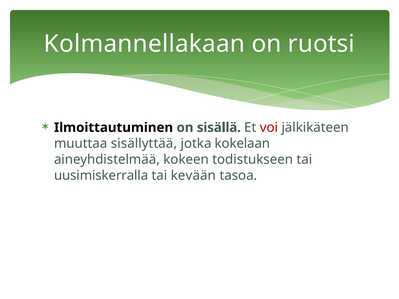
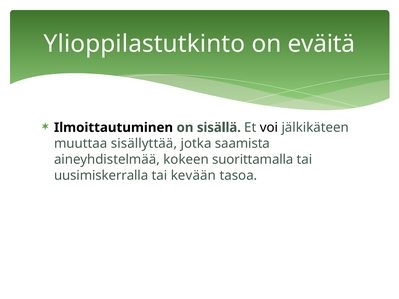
Kolmannellakaan: Kolmannellakaan -> Ylioppilastutkinto
ruotsi: ruotsi -> eväitä
voi colour: red -> black
kokelaan: kokelaan -> saamista
todistukseen: todistukseen -> suorittamalla
